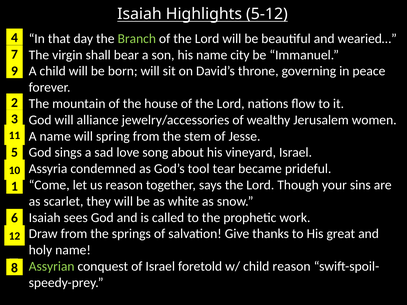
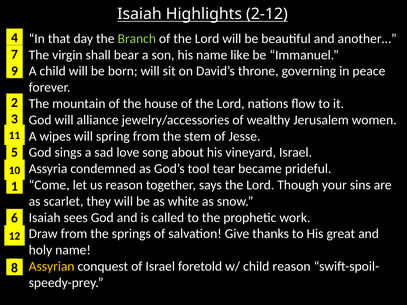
5-12: 5-12 -> 2-12
wearied…: wearied… -> another…
city: city -> like
A name: name -> wipes
Assyrian colour: light green -> yellow
